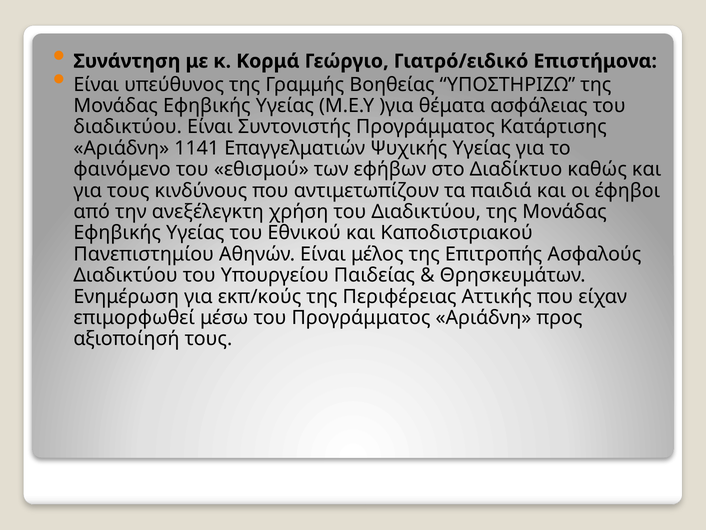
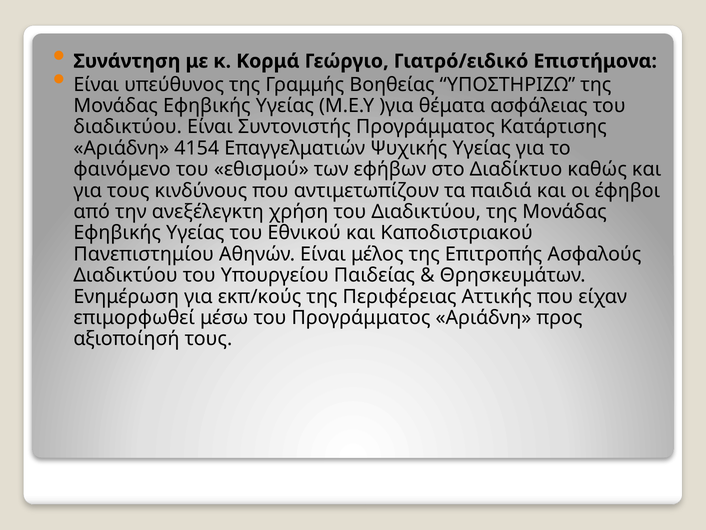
1141: 1141 -> 4154
